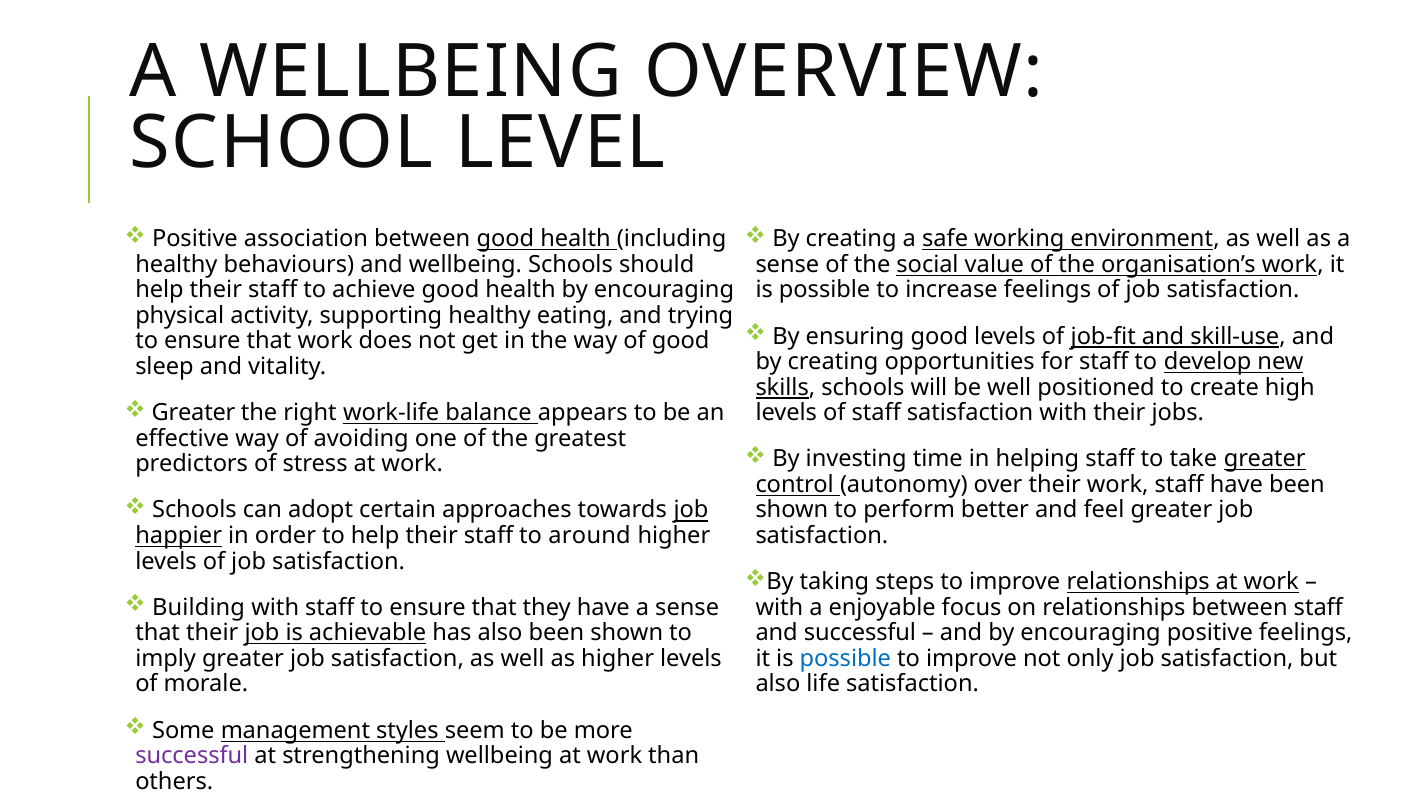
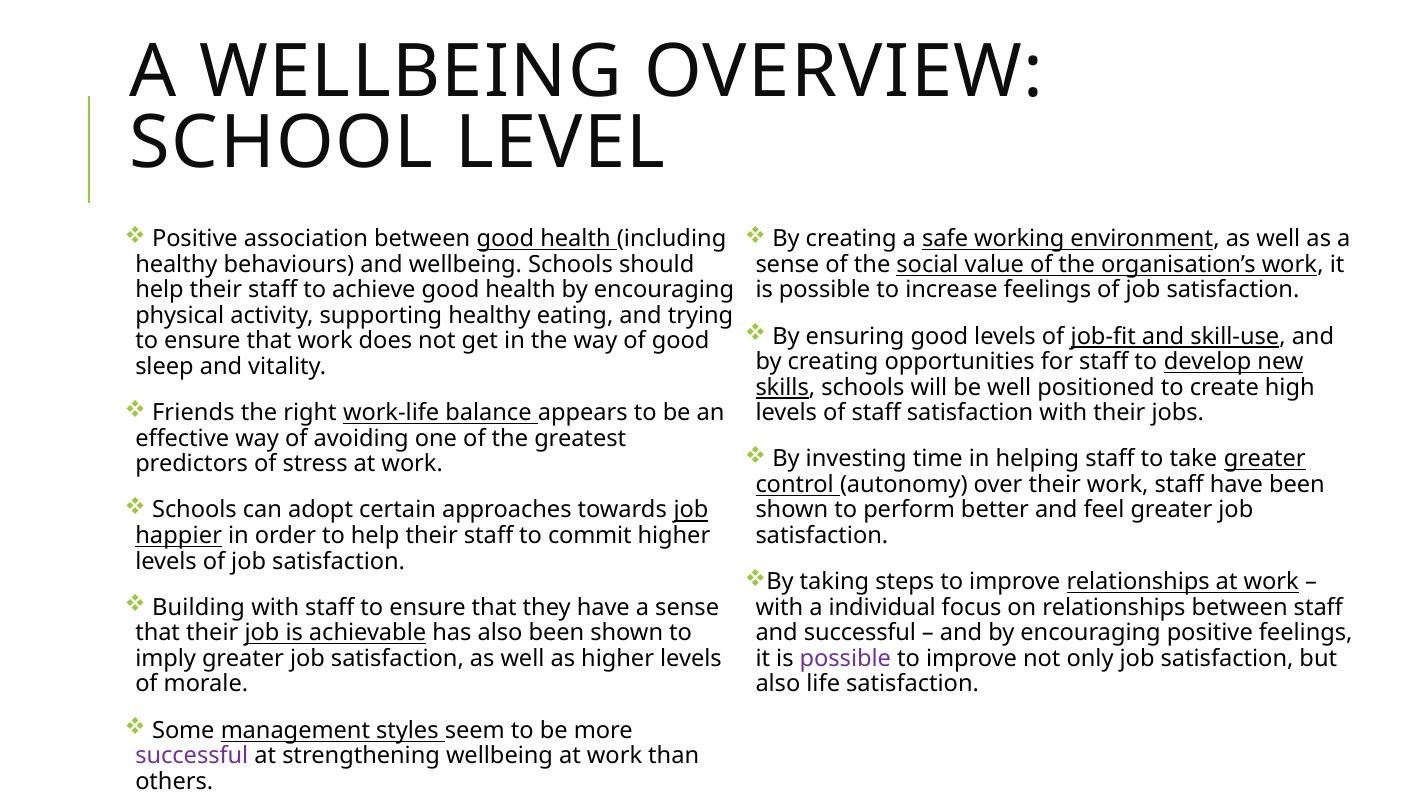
Greater at (194, 413): Greater -> Friends
around: around -> commit
enjoyable: enjoyable -> individual
possible at (845, 658) colour: blue -> purple
